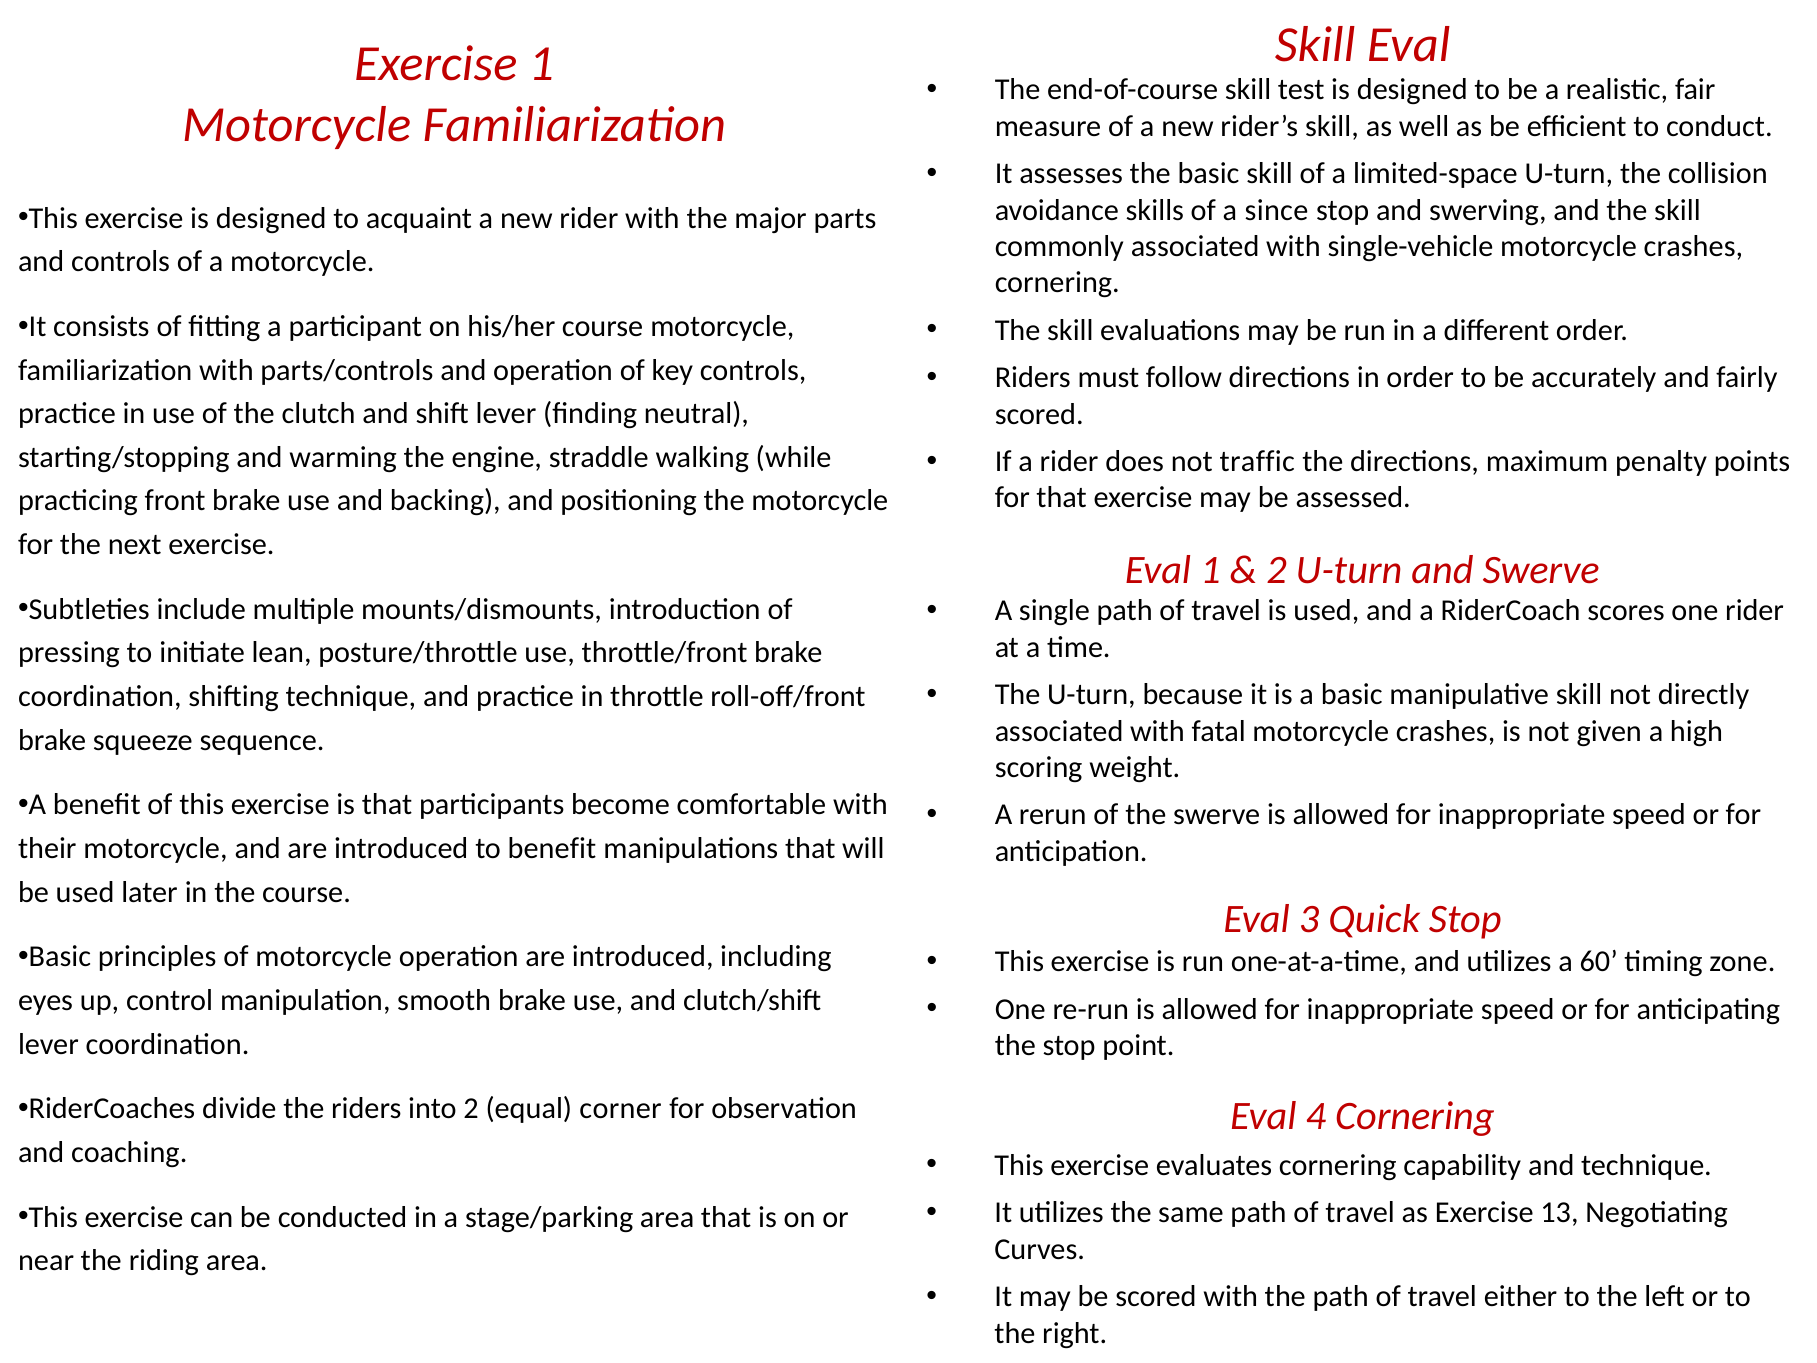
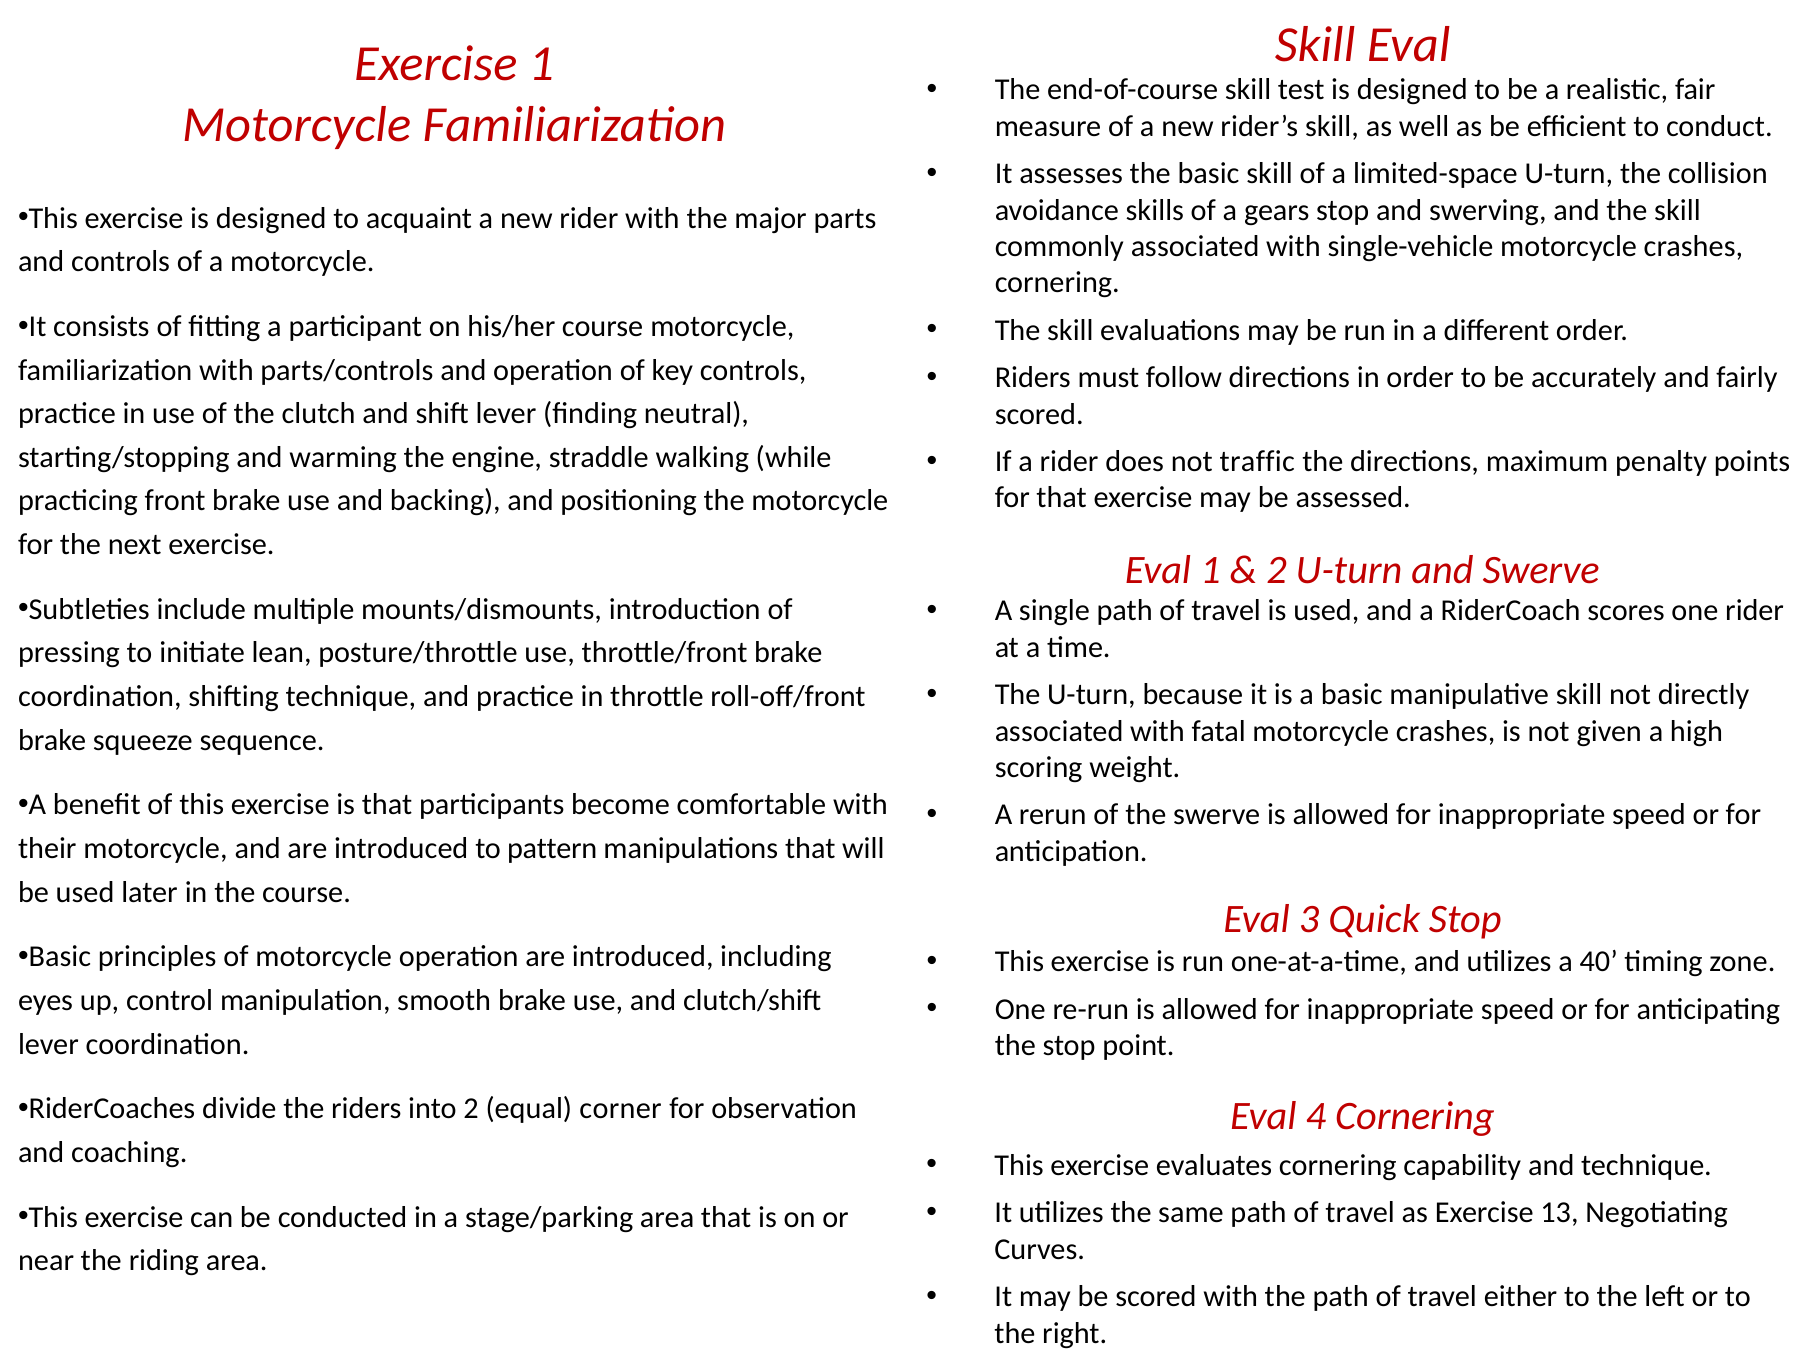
since: since -> gears
to benefit: benefit -> pattern
60: 60 -> 40
